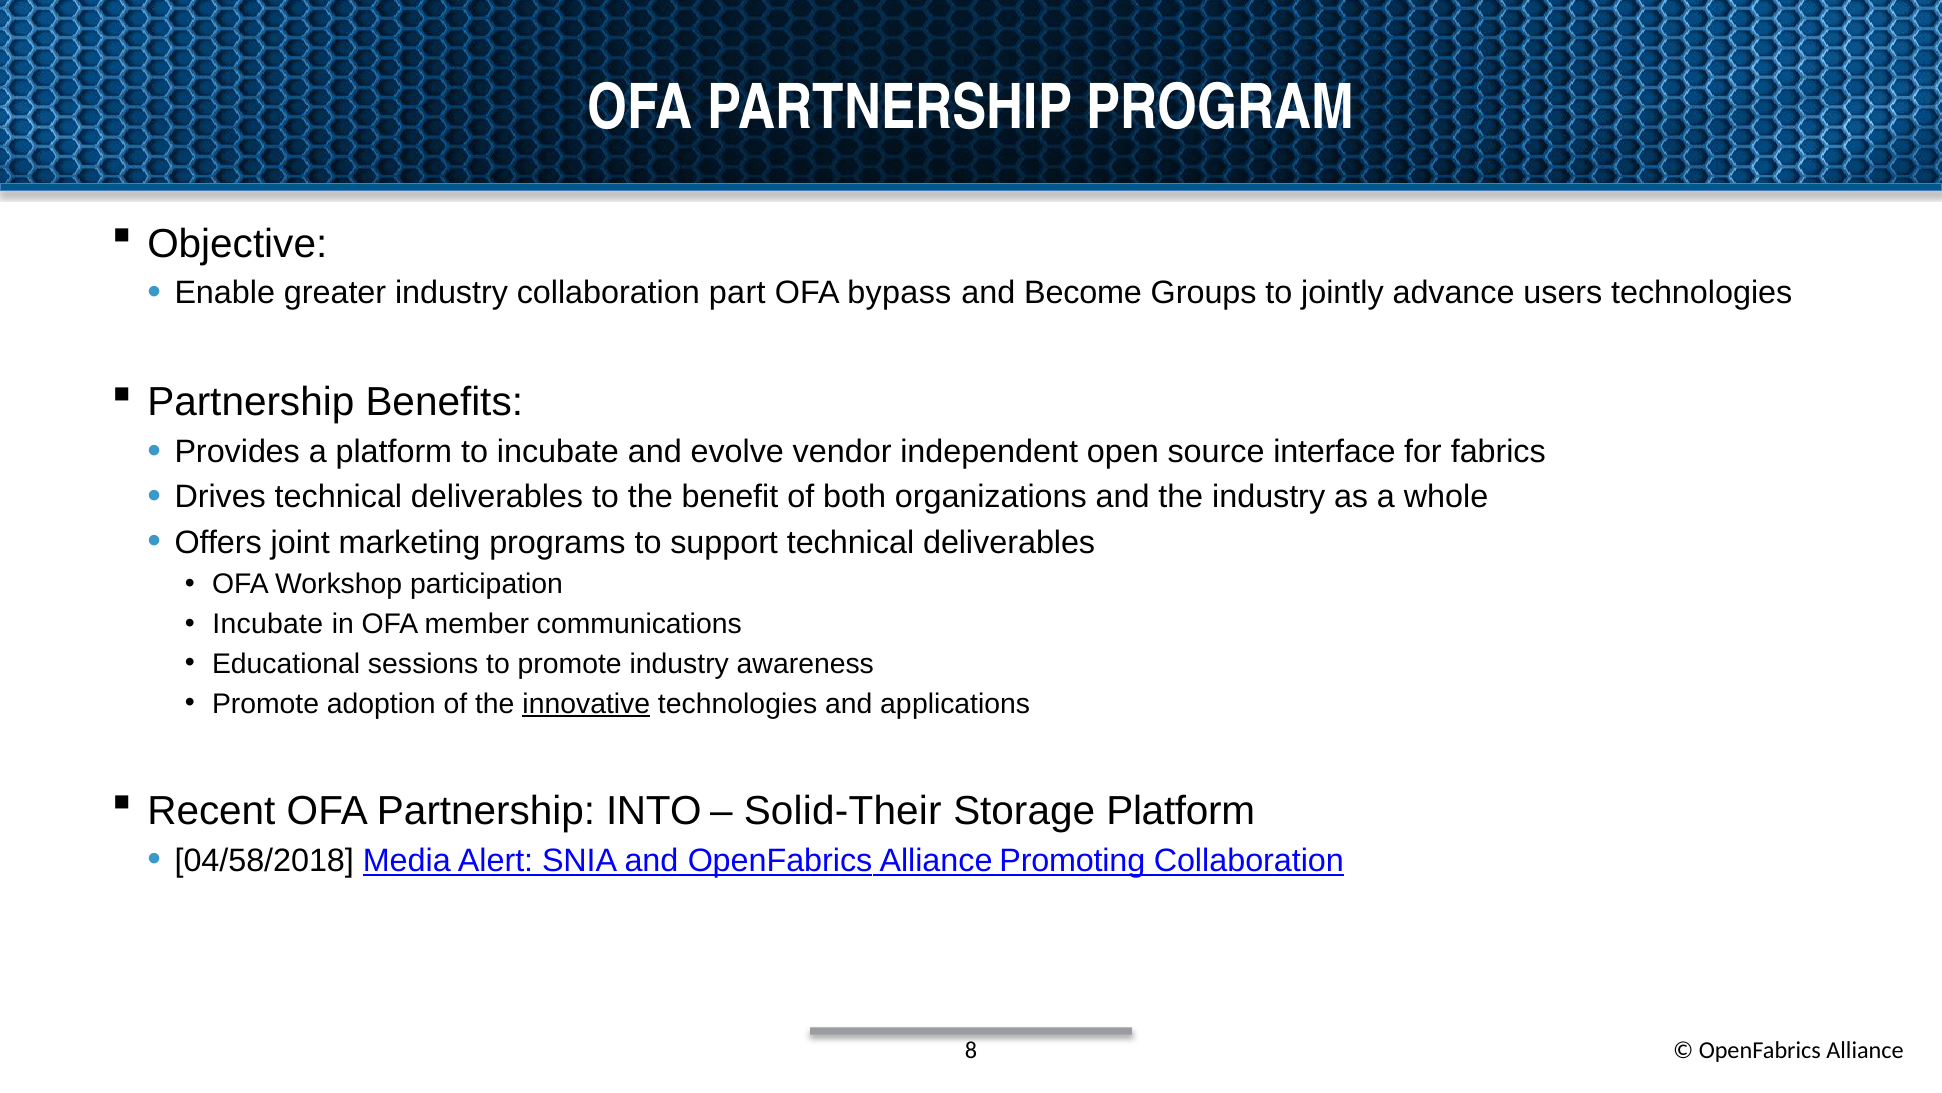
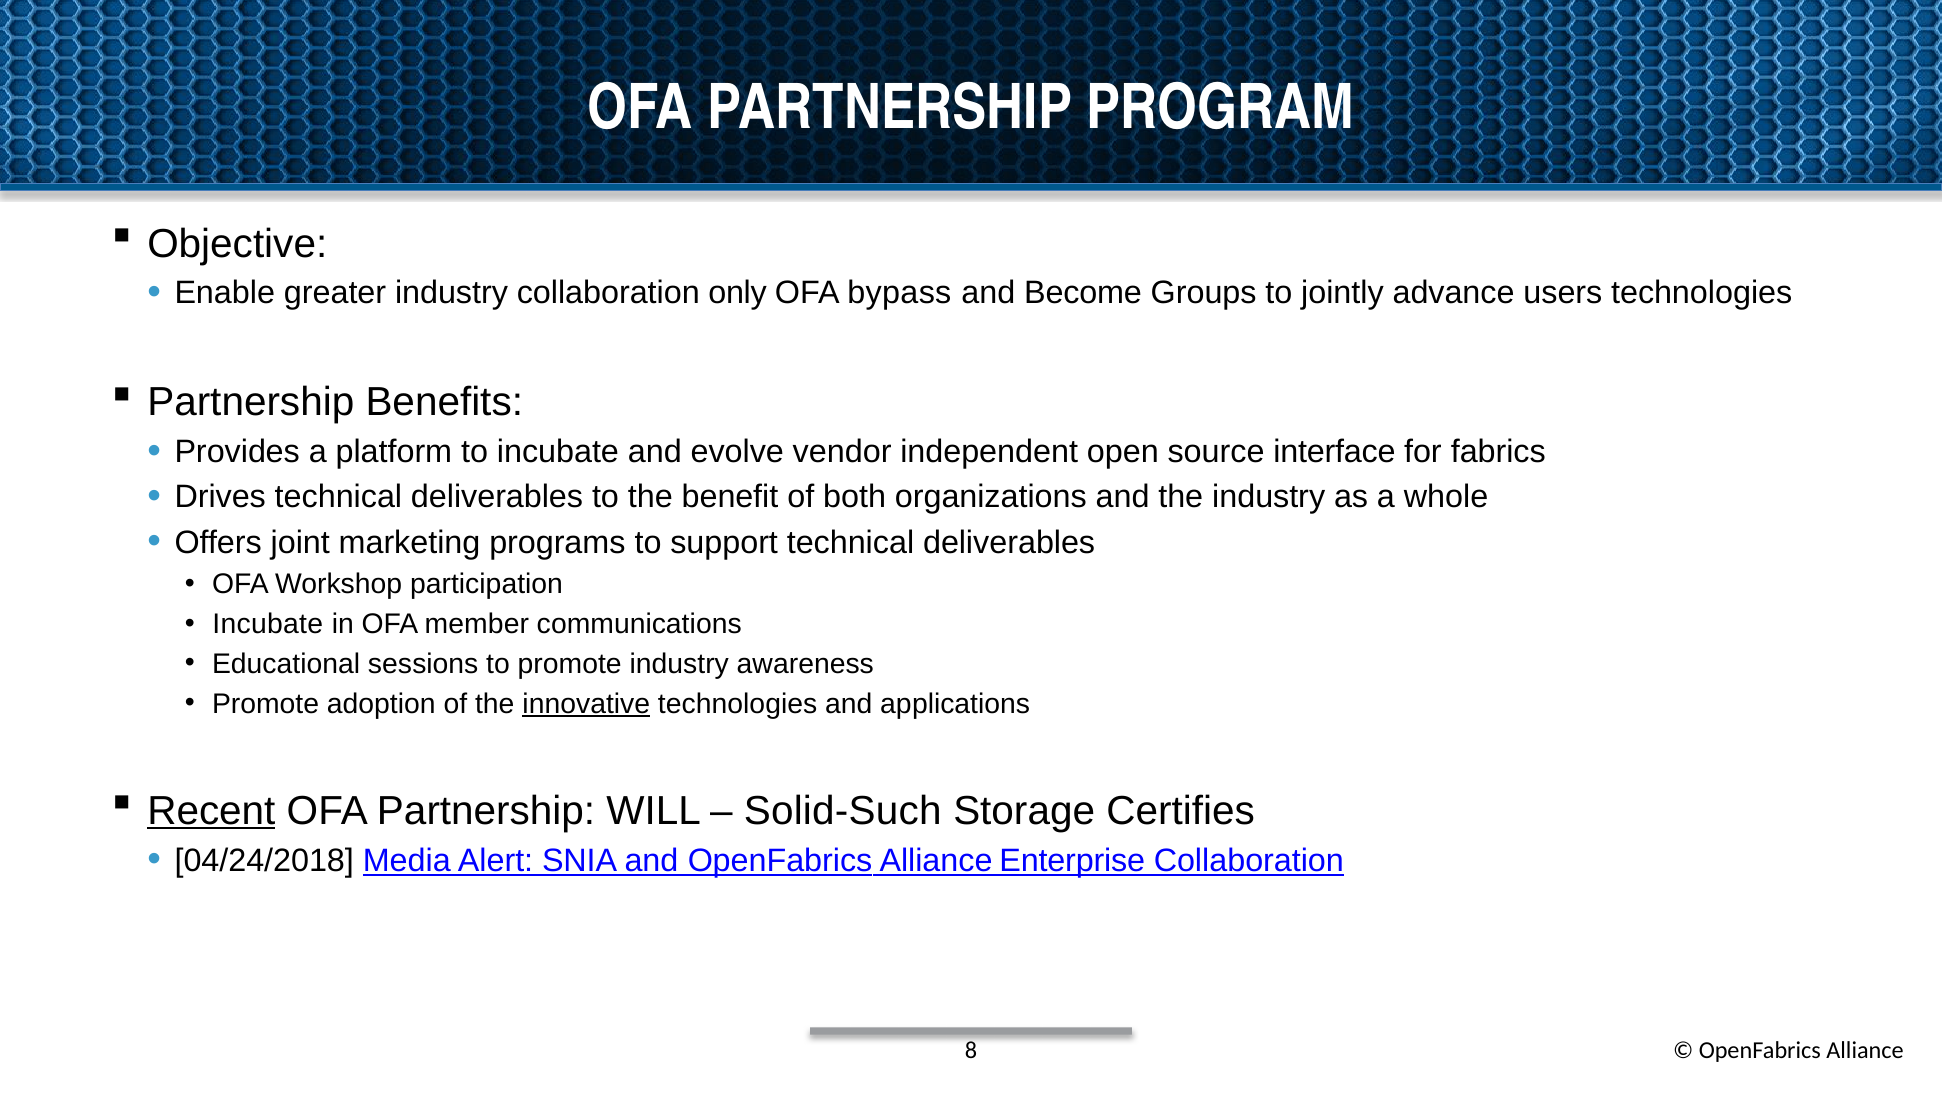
part: part -> only
Recent underline: none -> present
INTO: INTO -> WILL
Solid-Their: Solid-Their -> Solid-Such
Storage Platform: Platform -> Certifies
04/58/2018: 04/58/2018 -> 04/24/2018
Promoting: Promoting -> Enterprise
